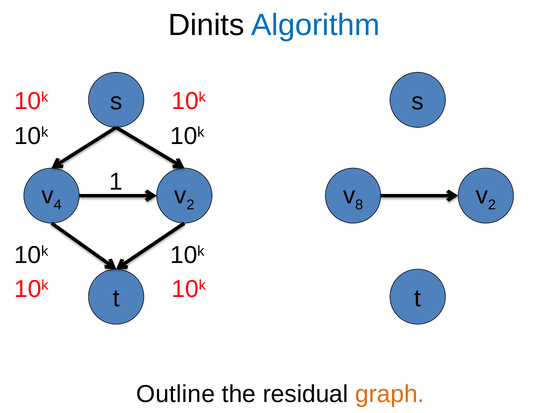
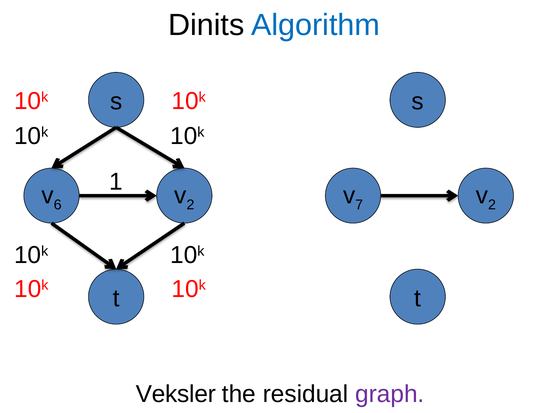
4: 4 -> 6
8: 8 -> 7
Outline: Outline -> Veksler
graph colour: orange -> purple
